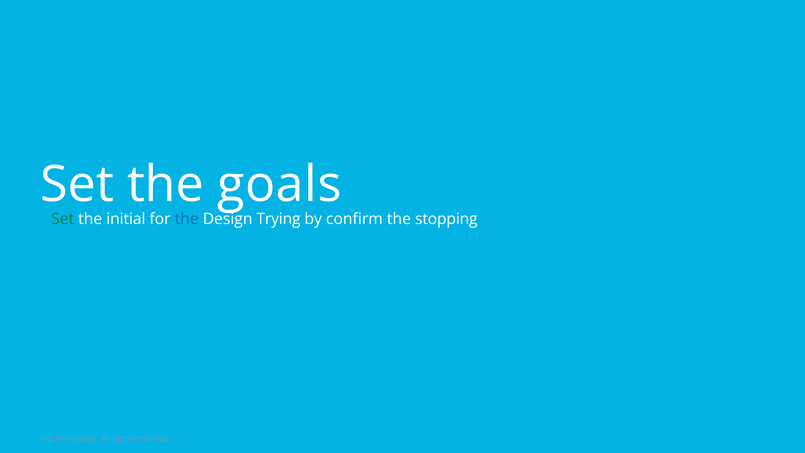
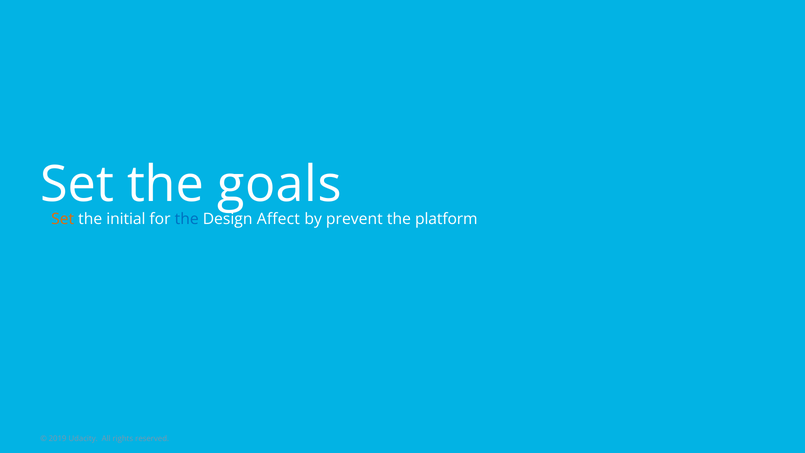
Set at (63, 219) colour: green -> orange
Trying: Trying -> Affect
confirm: confirm -> prevent
stopping: stopping -> platform
